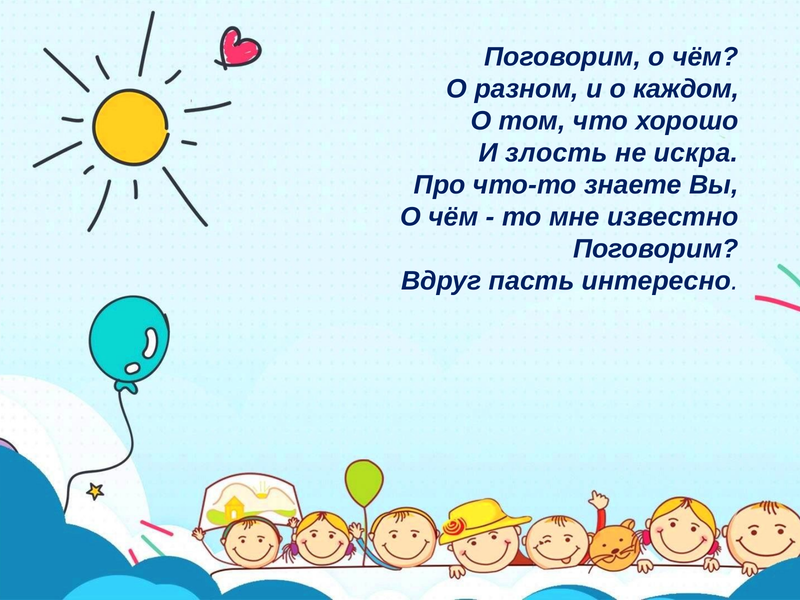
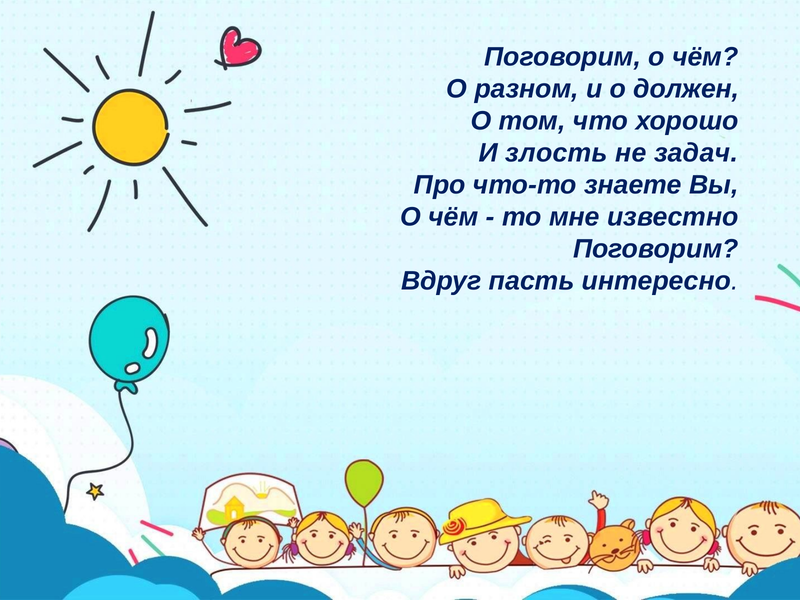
каждом: каждом -> должен
искра: искра -> задач
